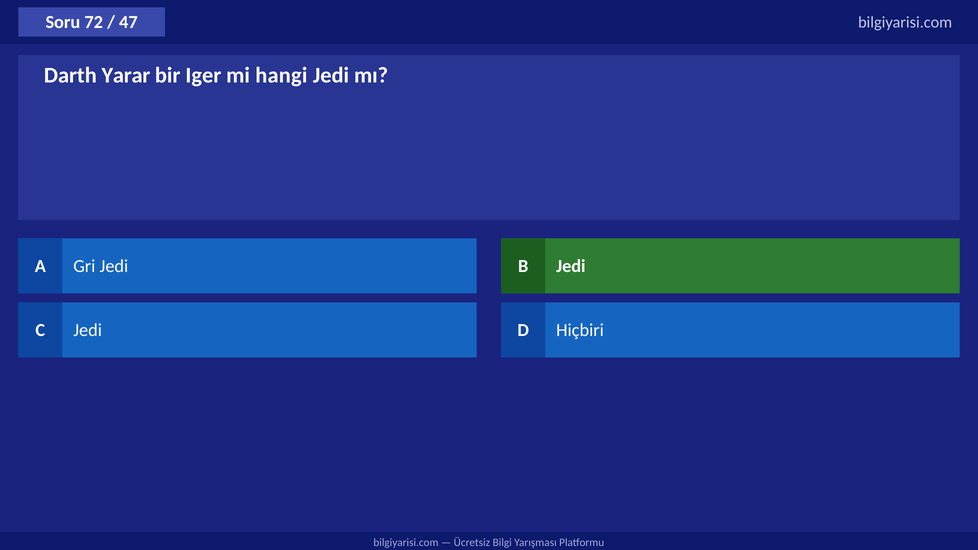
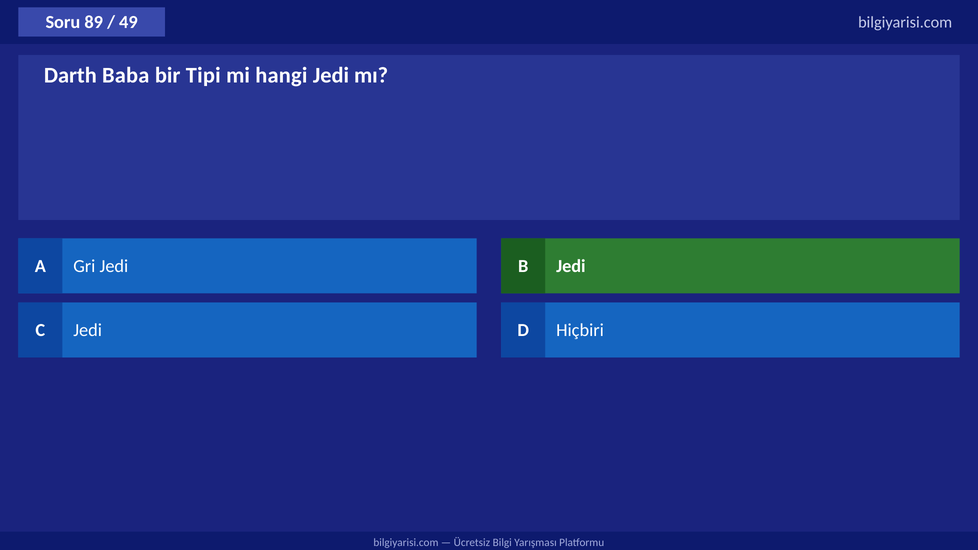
72: 72 -> 89
47: 47 -> 49
Yarar: Yarar -> Baba
Iger: Iger -> Tipi
